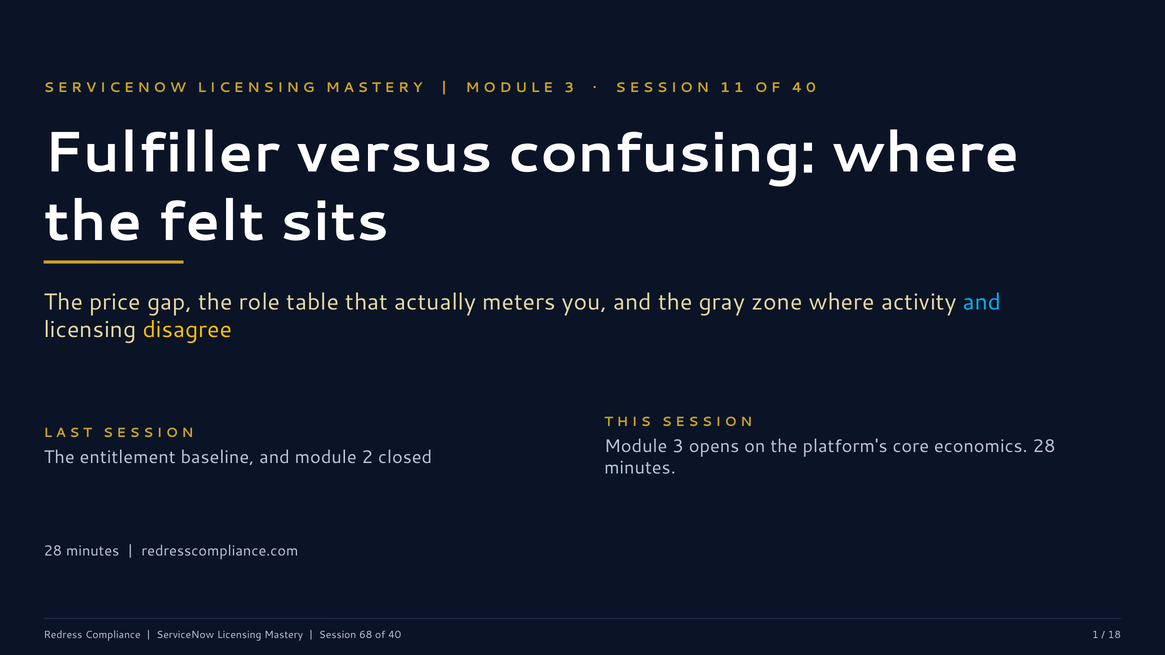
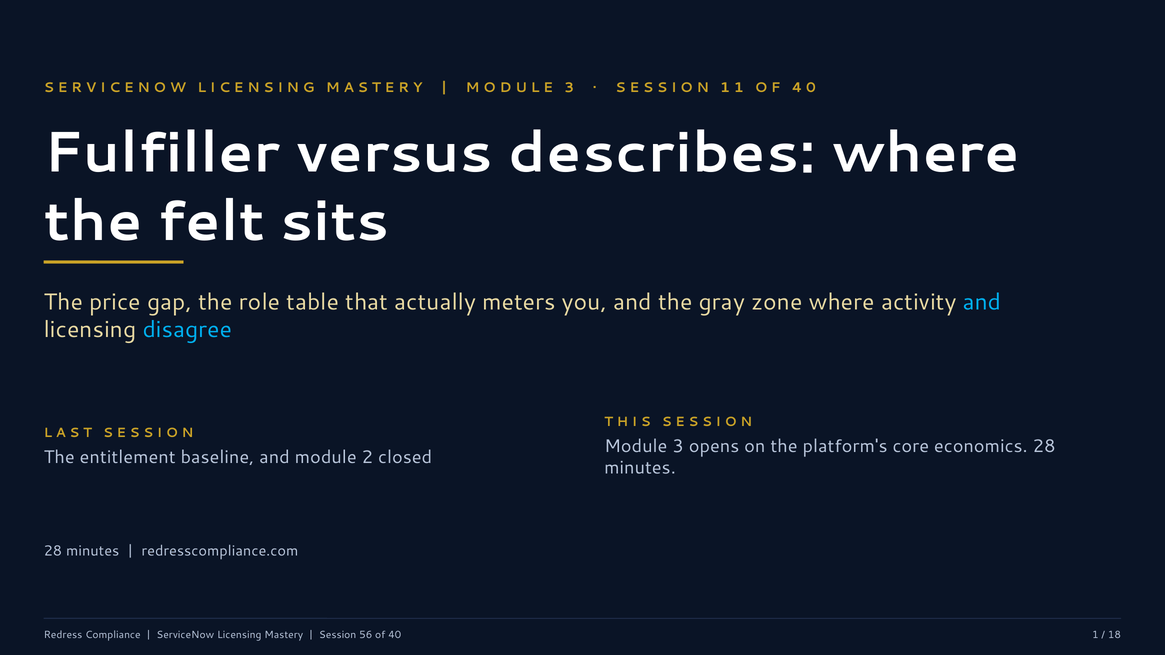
confusing: confusing -> describes
disagree colour: yellow -> light blue
68: 68 -> 56
